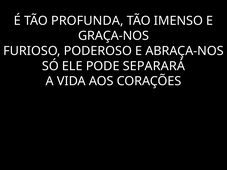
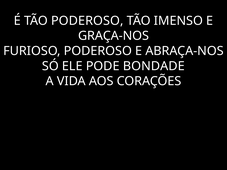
TÃO PROFUNDA: PROFUNDA -> PODEROSO
SEPARARÁ: SEPARARÁ -> BONDADE
